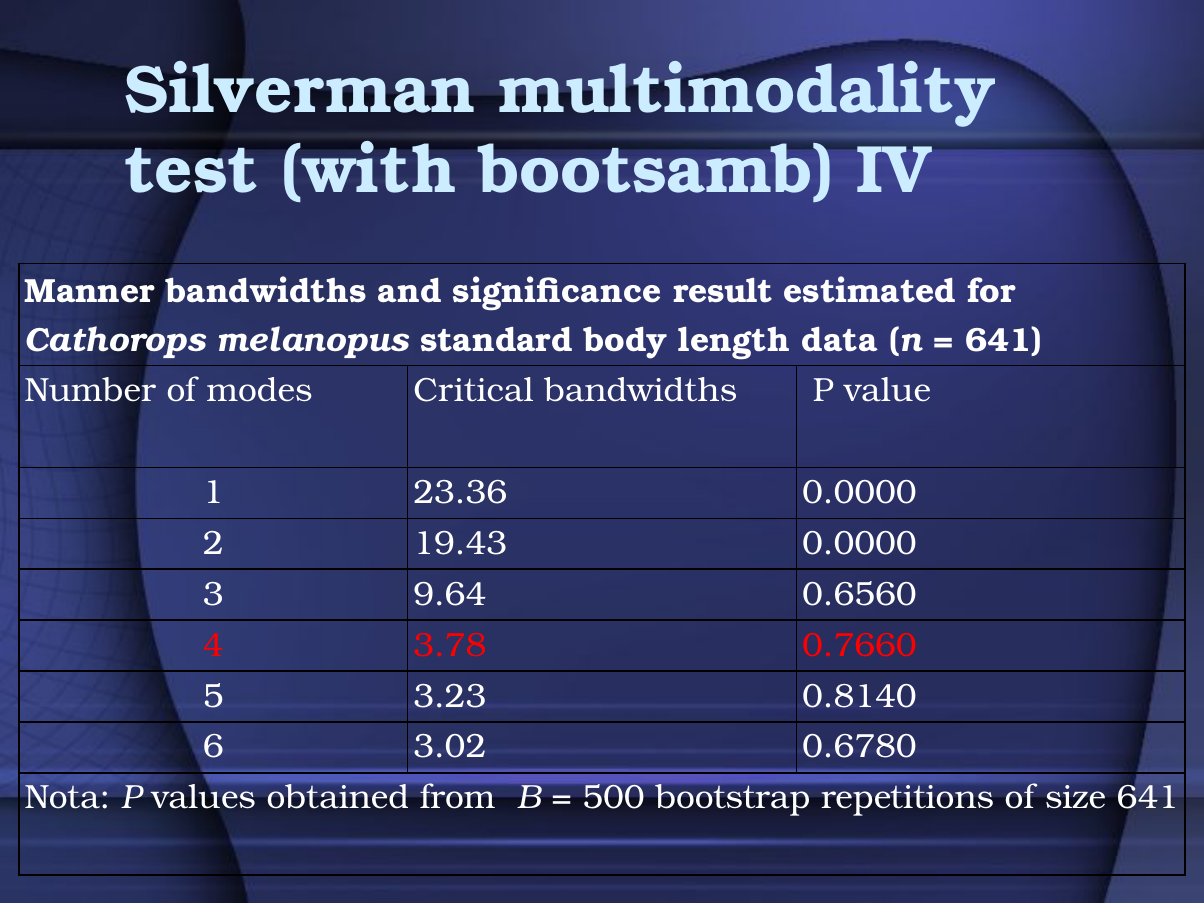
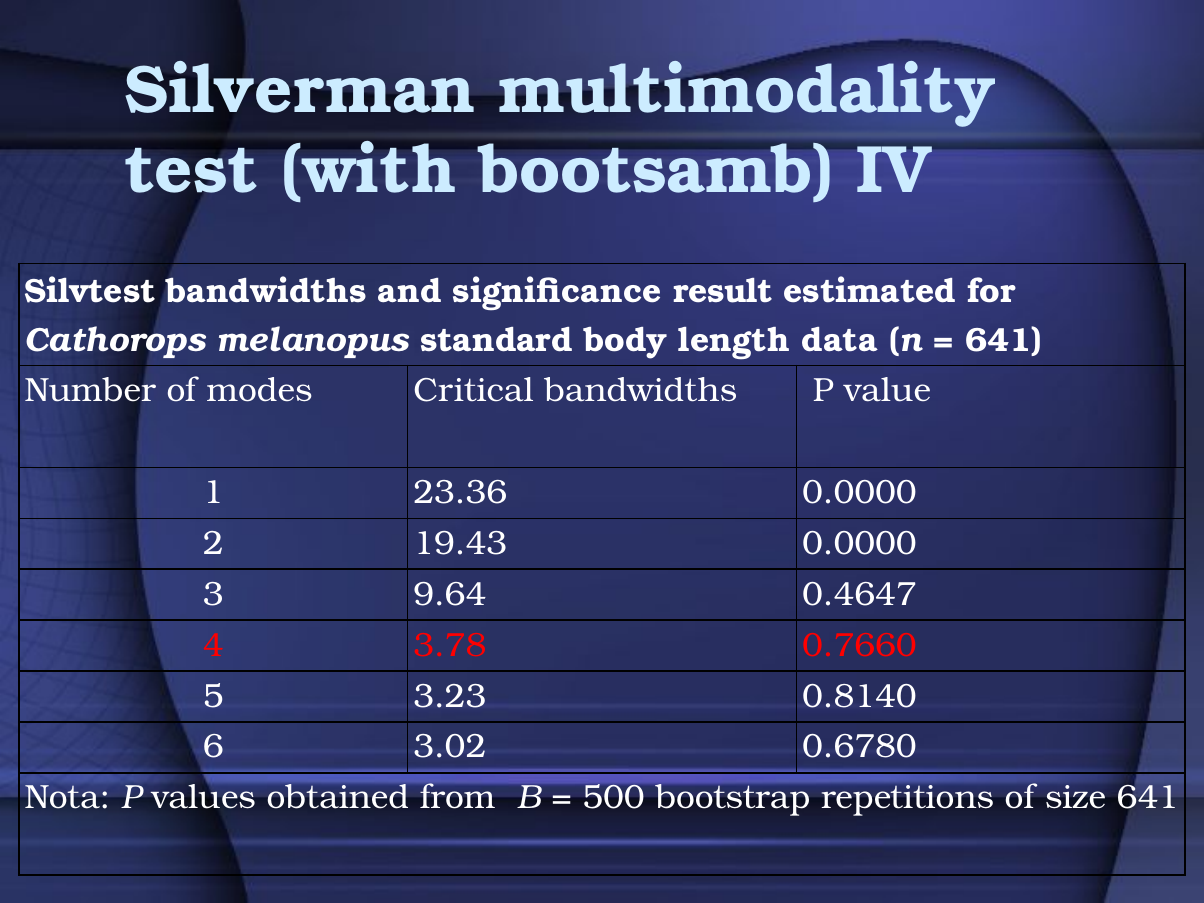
Manner: Manner -> Silvtest
0.6560: 0.6560 -> 0.4647
